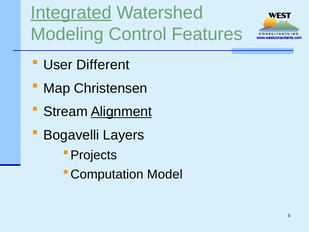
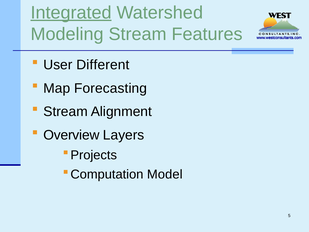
Modeling Control: Control -> Stream
Christensen: Christensen -> Forecasting
Alignment underline: present -> none
Bogavelli: Bogavelli -> Overview
